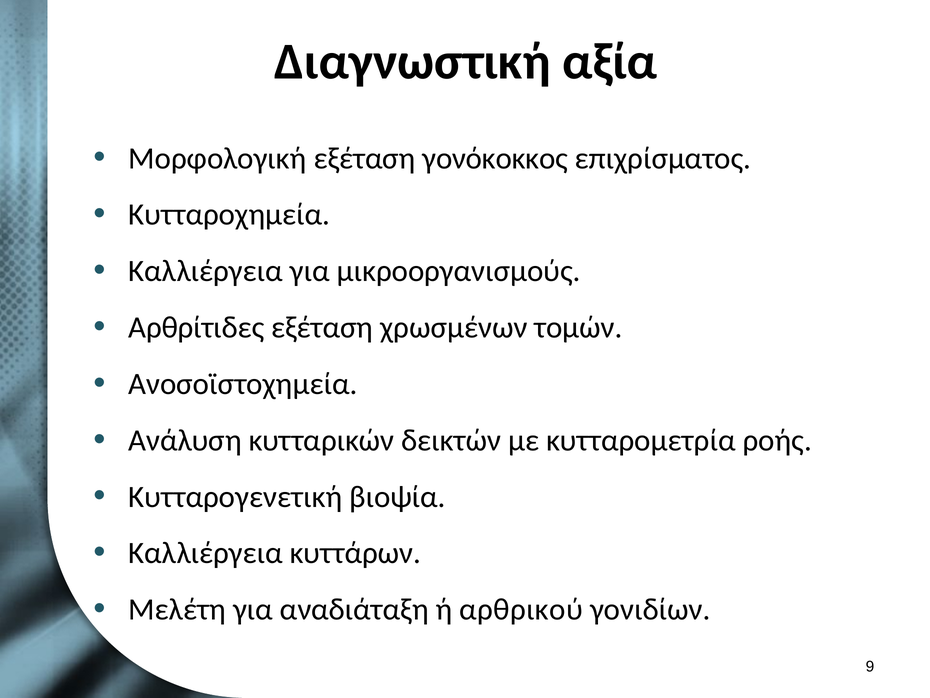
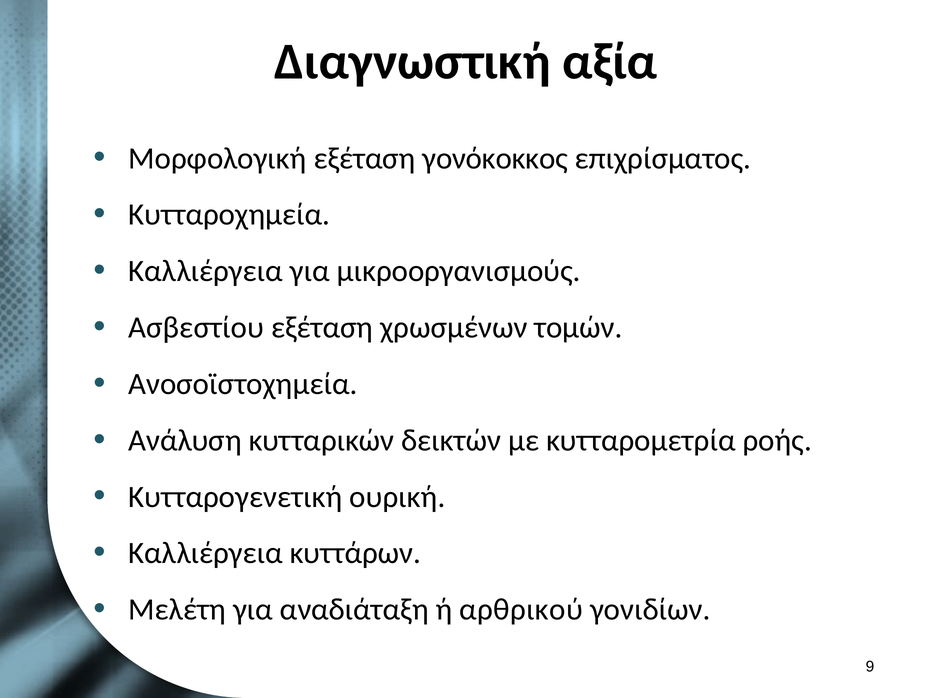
Αρθρίτιδες: Αρθρίτιδες -> Ασβεστίου
βιοψία: βιοψία -> ουρική
